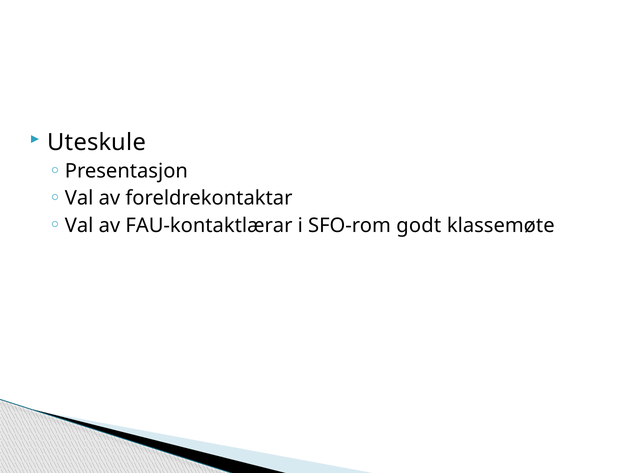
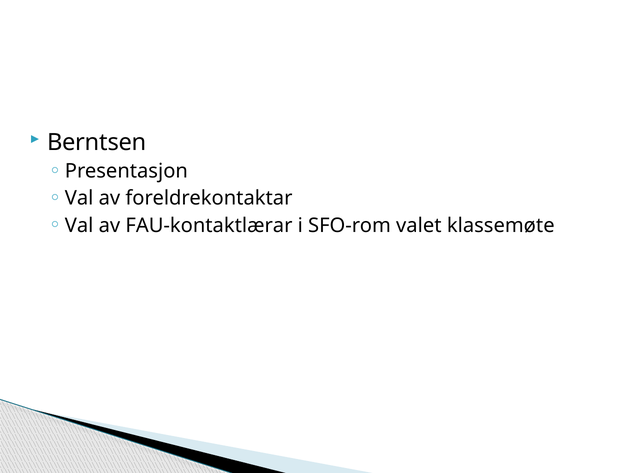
Uteskule: Uteskule -> Berntsen
godt: godt -> valet
